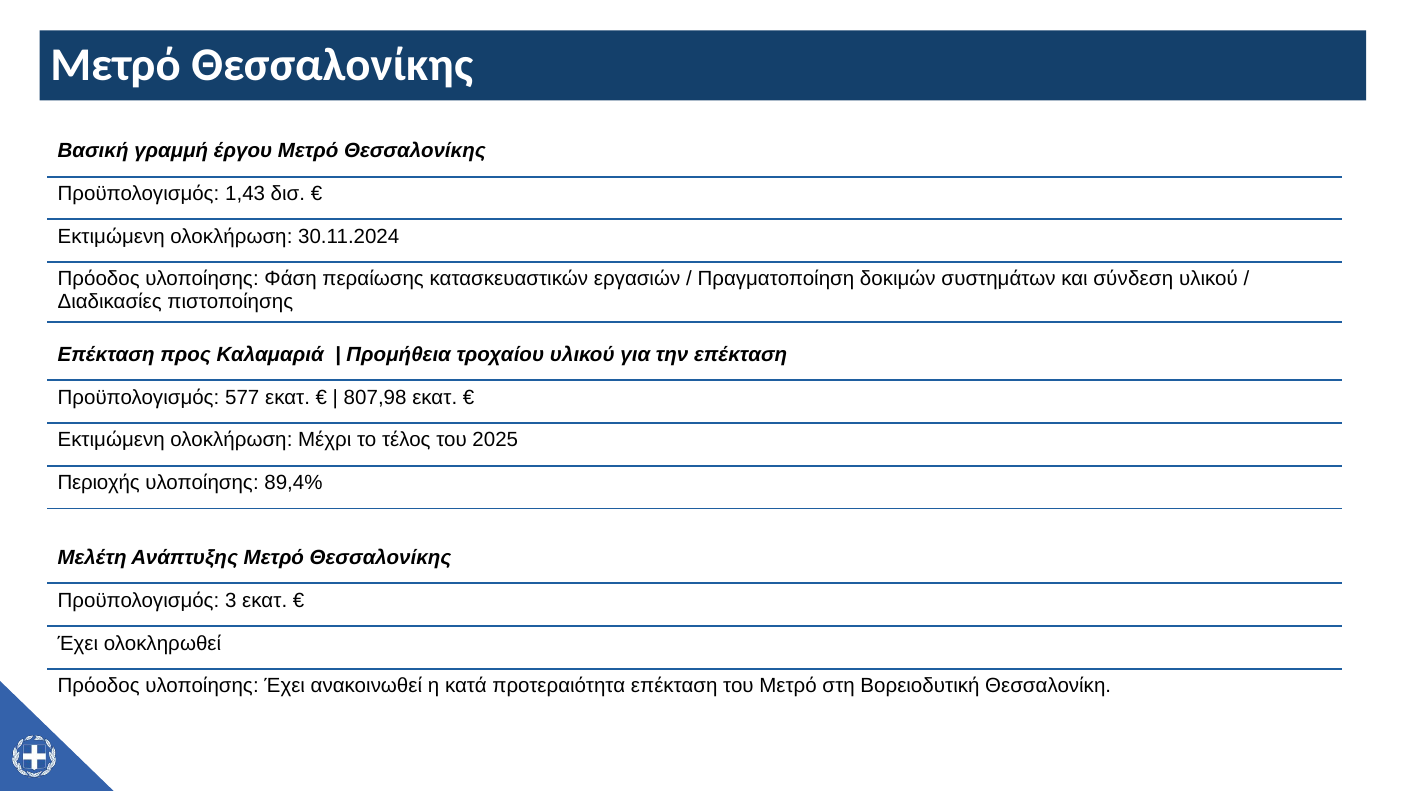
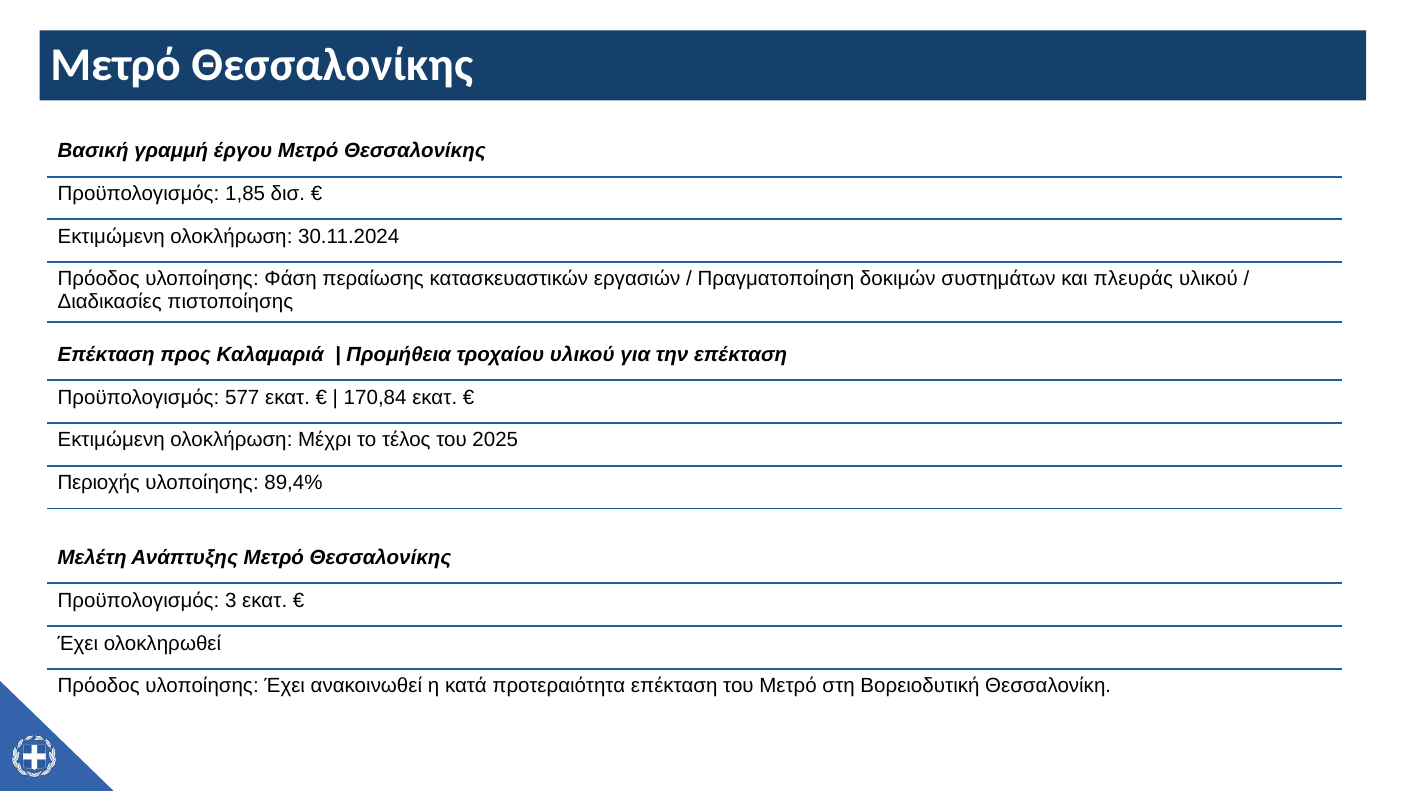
1,43: 1,43 -> 1,85
σύνδεση: σύνδεση -> πλευράς
807,98: 807,98 -> 170,84
